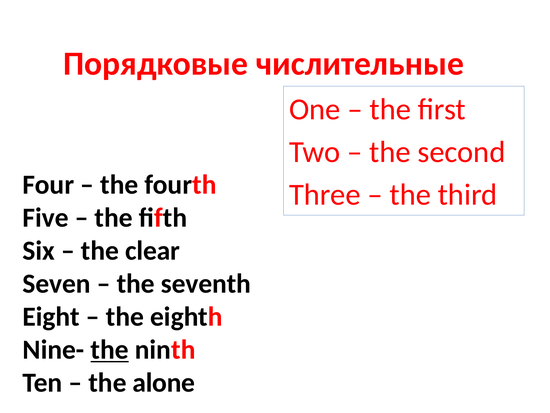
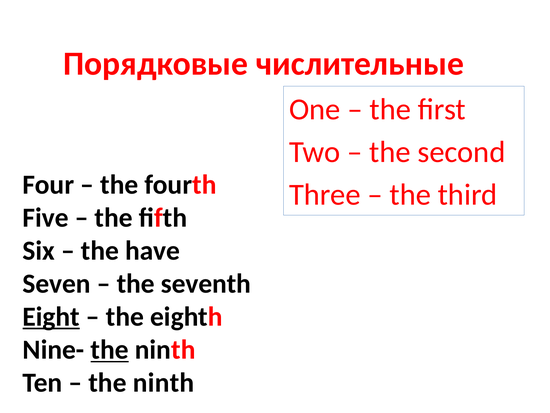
clear: clear -> have
Eight underline: none -> present
alone at (164, 382): alone -> ninth
